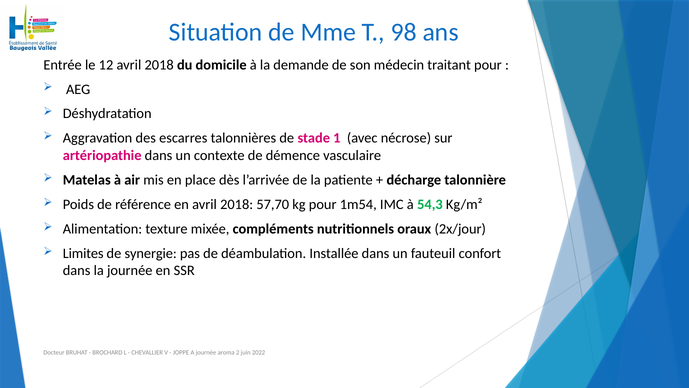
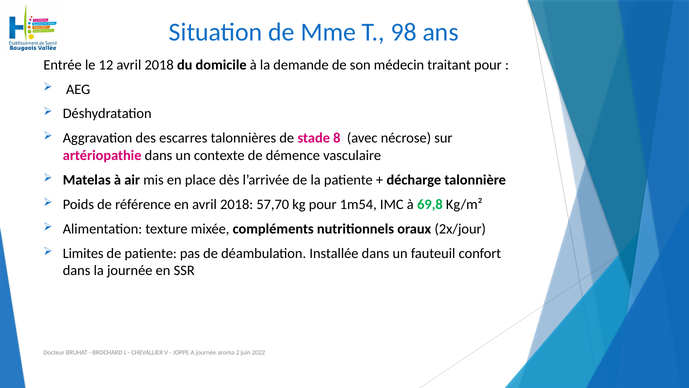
1: 1 -> 8
54,3: 54,3 -> 69,8
de synergie: synergie -> patiente
